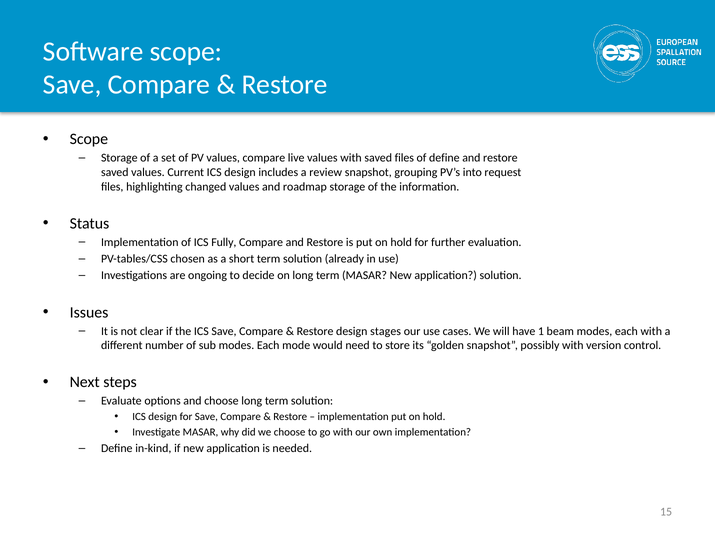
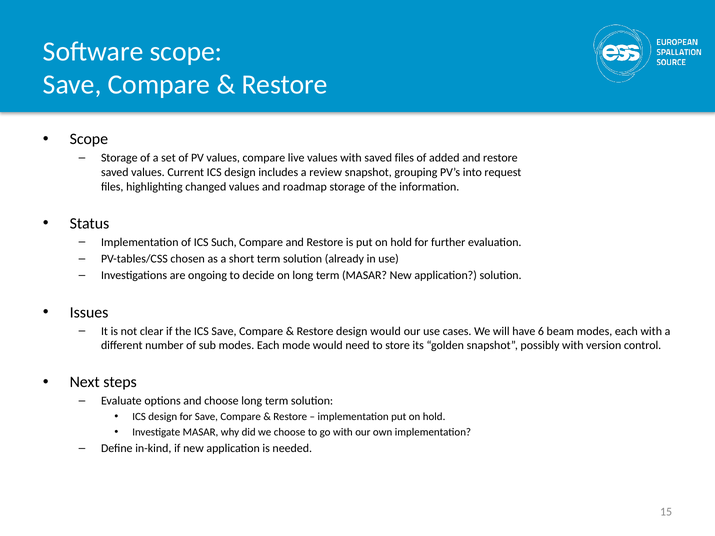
of define: define -> added
Fully: Fully -> Such
design stages: stages -> would
1: 1 -> 6
